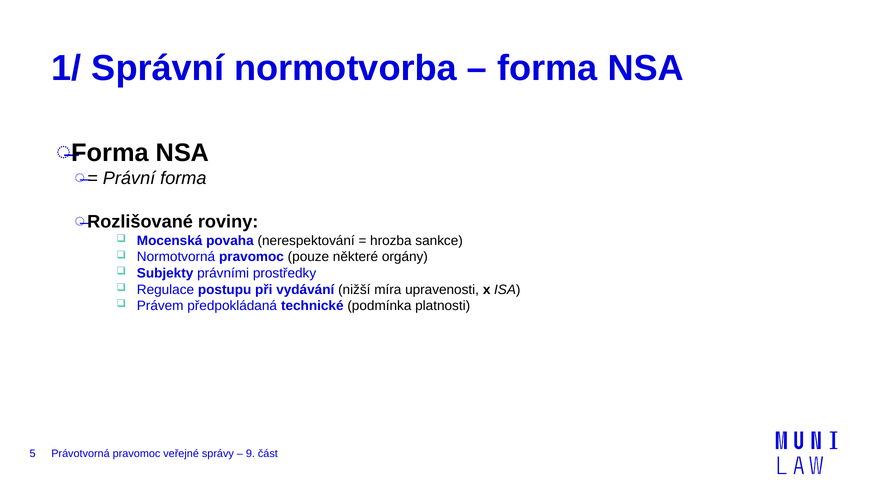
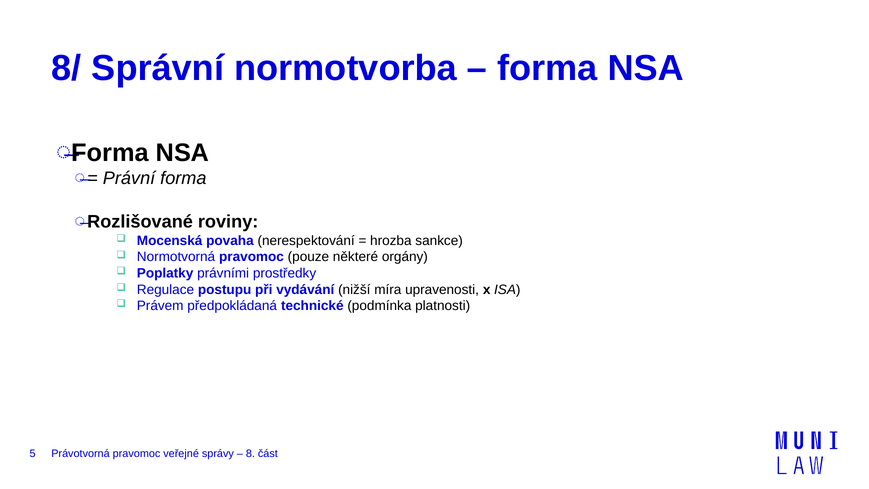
1/: 1/ -> 8/
Subjekty: Subjekty -> Poplatky
9: 9 -> 8
